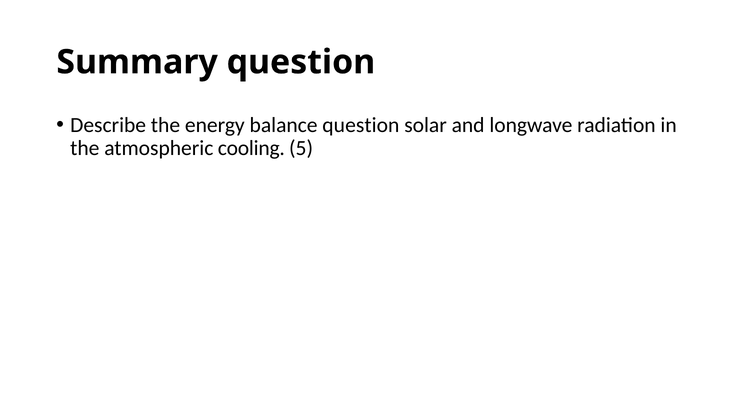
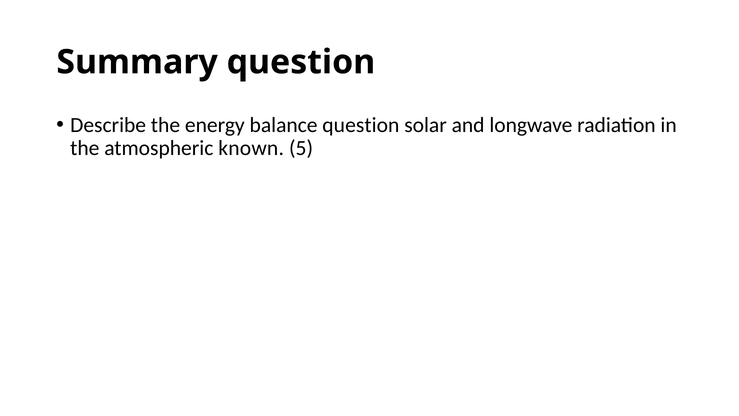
cooling: cooling -> known
